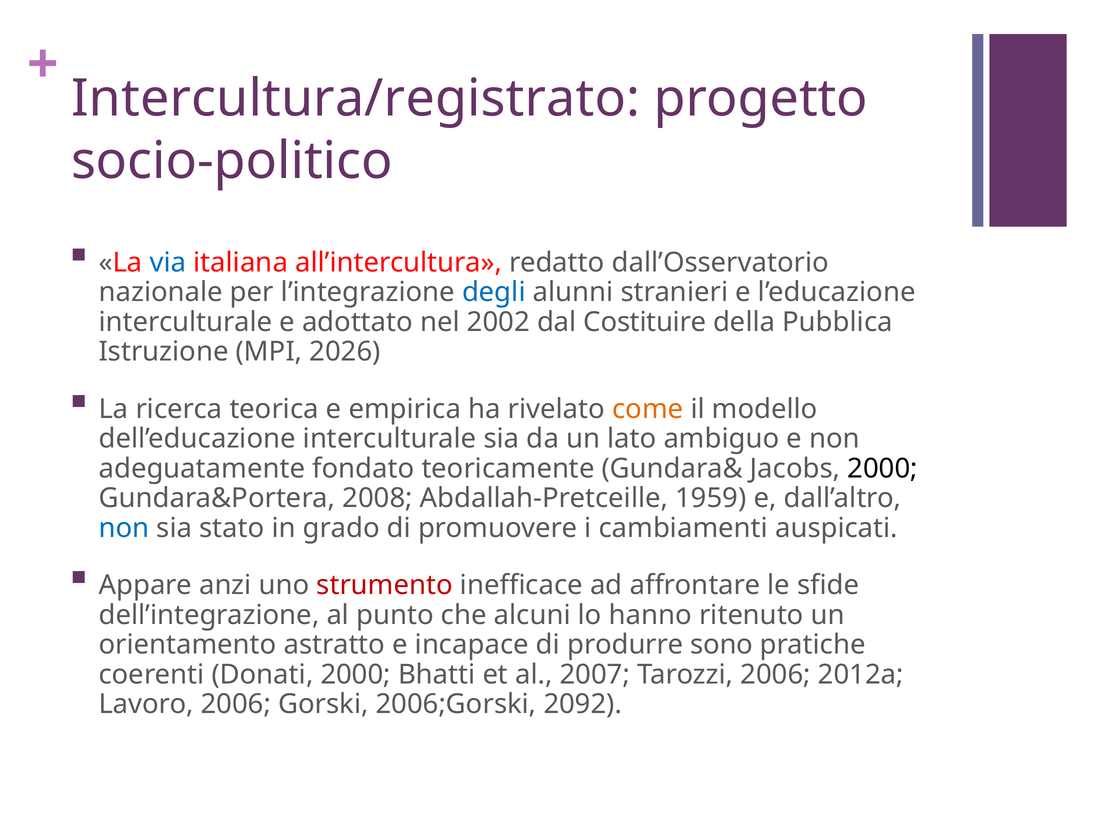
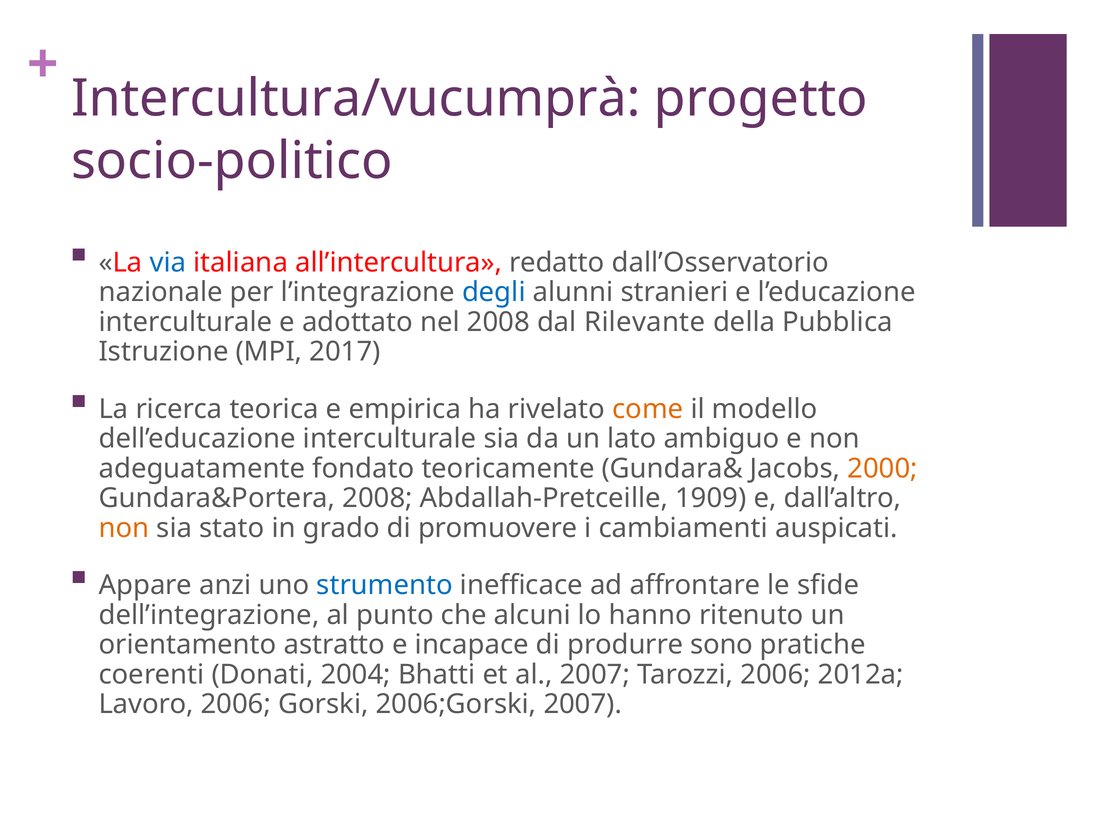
Intercultura/registrato: Intercultura/registrato -> Intercultura/vucumprà
nel 2002: 2002 -> 2008
Costituire: Costituire -> Rilevante
2026: 2026 -> 2017
2000 at (883, 469) colour: black -> orange
1959: 1959 -> 1909
non at (124, 528) colour: blue -> orange
strumento colour: red -> blue
Donati 2000: 2000 -> 2004
2006;Gorski 2092: 2092 -> 2007
